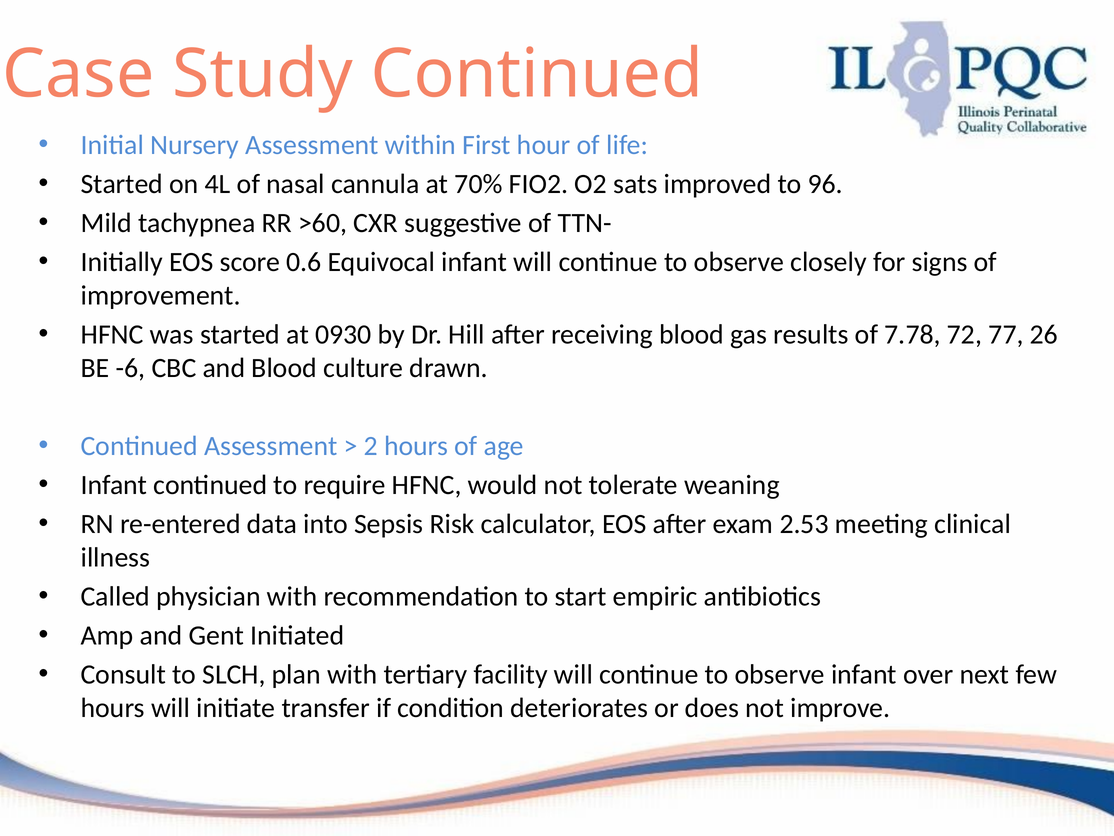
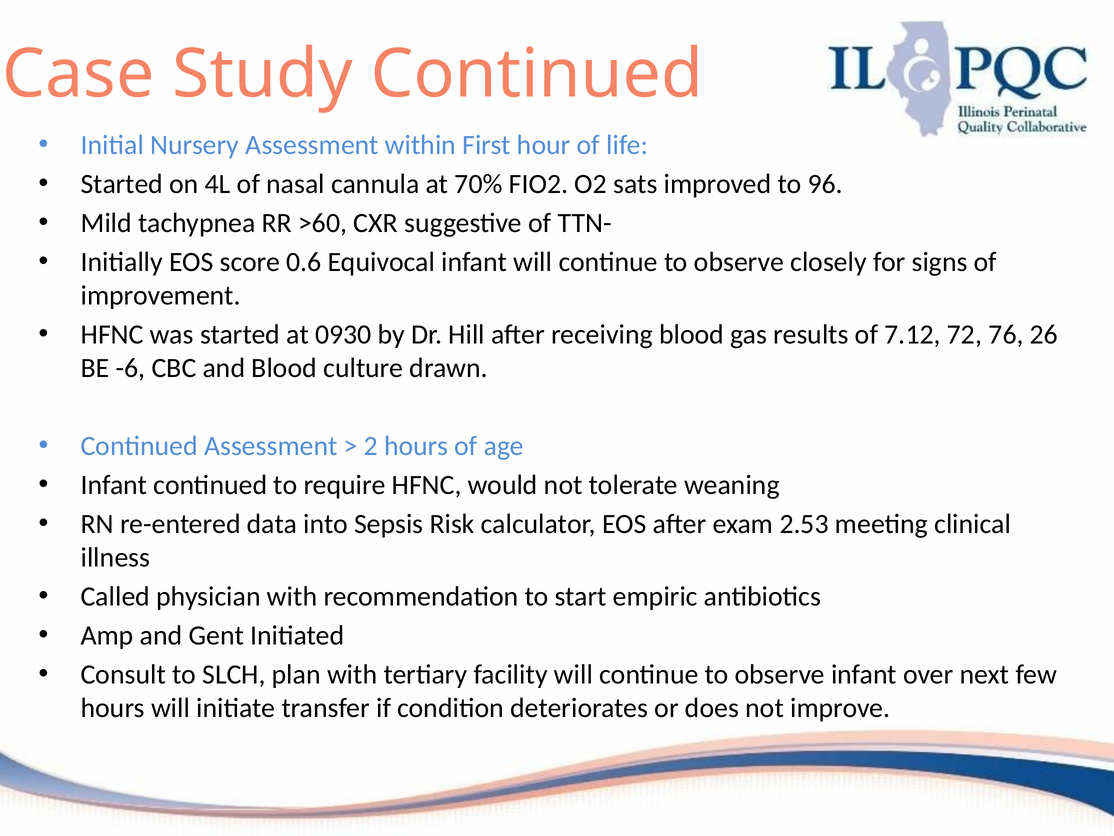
7.78: 7.78 -> 7.12
77: 77 -> 76
